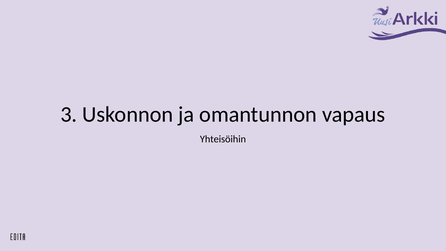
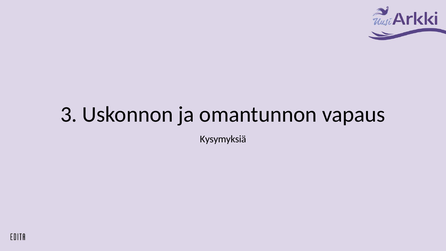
Yhteisöihin: Yhteisöihin -> Kysymyksiä
